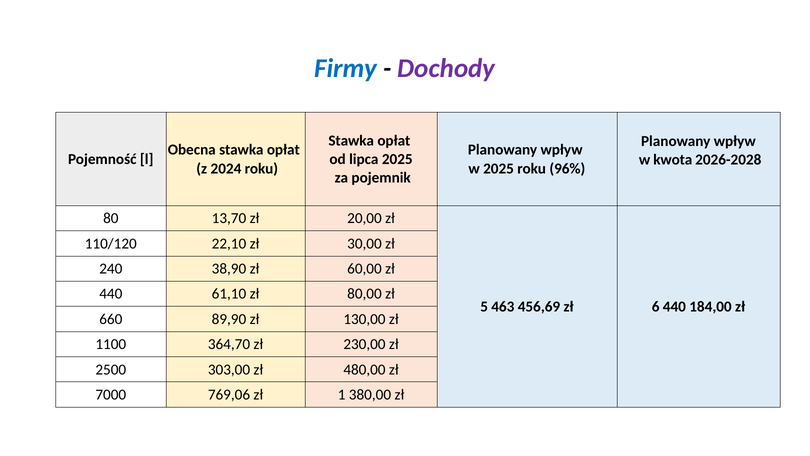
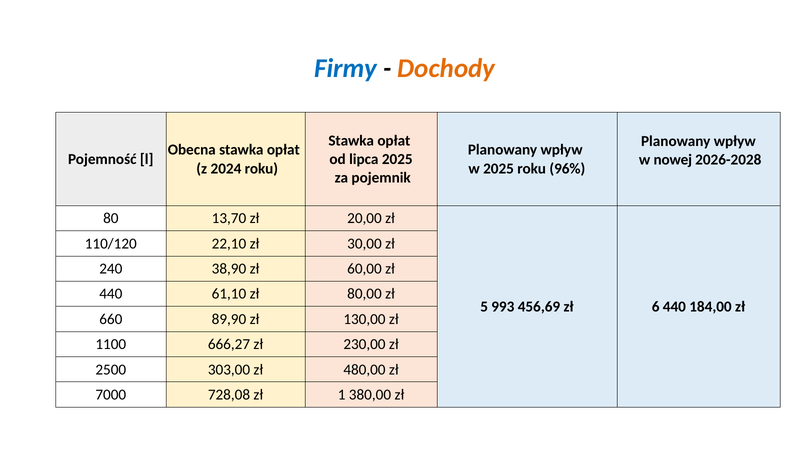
Dochody colour: purple -> orange
kwota: kwota -> nowej
463: 463 -> 993
364,70: 364,70 -> 666,27
769,06: 769,06 -> 728,08
